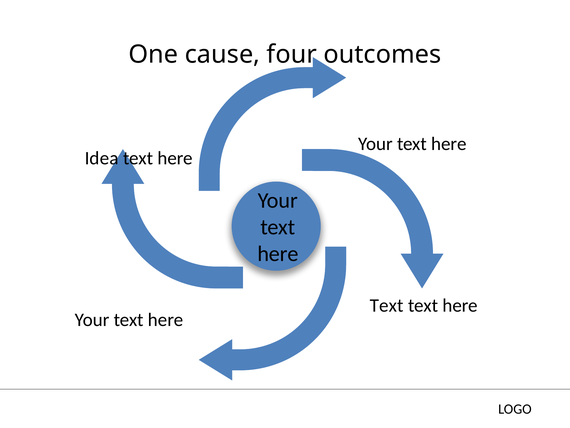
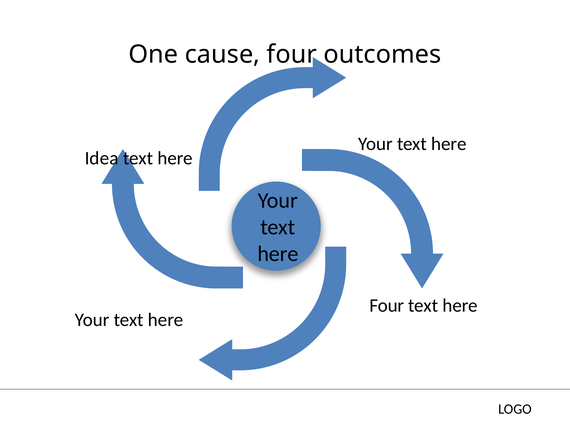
Text at (387, 305): Text -> Four
